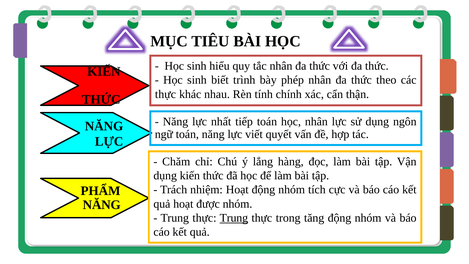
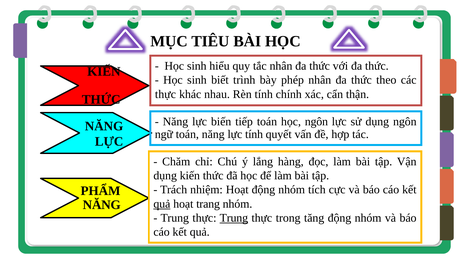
nhất: nhất -> biến
học nhân: nhân -> ngôn
lực viết: viết -> tính
quả at (162, 204) underline: none -> present
được: được -> trang
